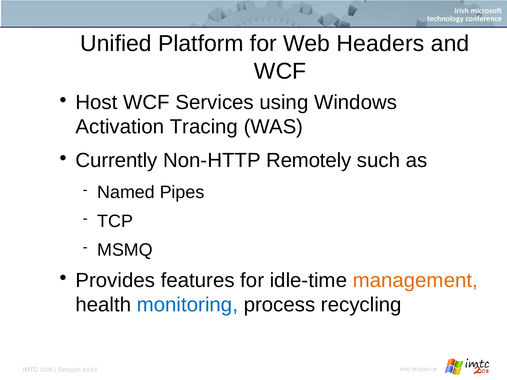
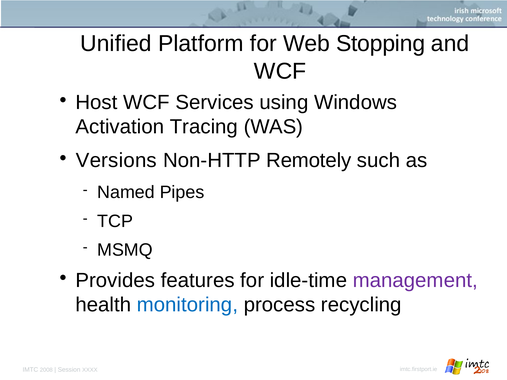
Headers: Headers -> Stopping
Currently: Currently -> Versions
management colour: orange -> purple
